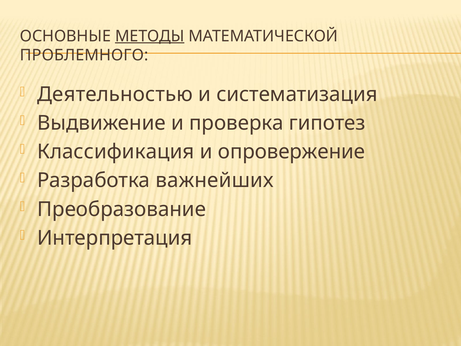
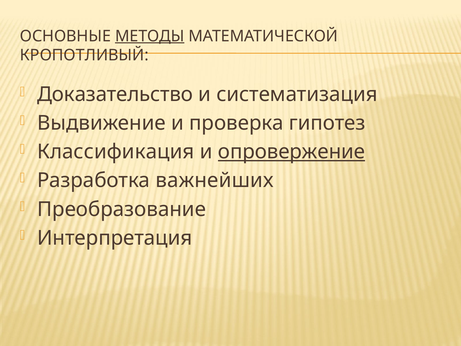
ПРОБЛЕМНОГО: ПРОБЛЕМНОГО -> КРОПОТЛИВЫЙ
Деятельностью: Деятельностью -> Доказательство
опровержение underline: none -> present
